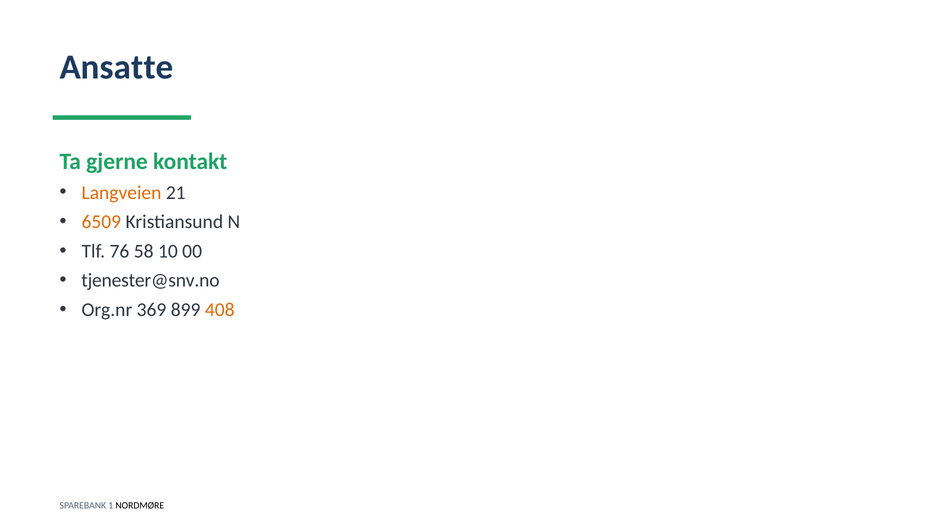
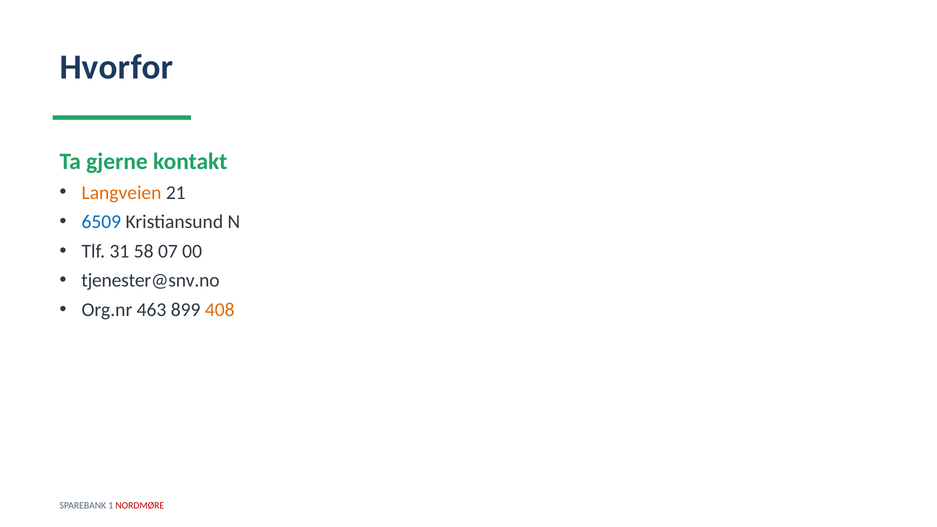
Ansatte: Ansatte -> Hvorfor
6509 colour: orange -> blue
76: 76 -> 31
10: 10 -> 07
369: 369 -> 463
NORDMØRE colour: black -> red
